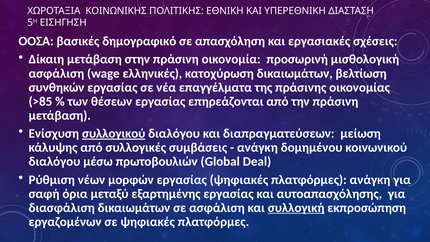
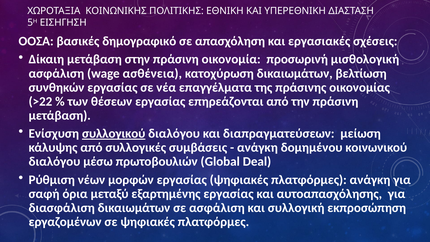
ελληνικές: ελληνικές -> ασθένεια
>85: >85 -> >22
συλλογική underline: present -> none
